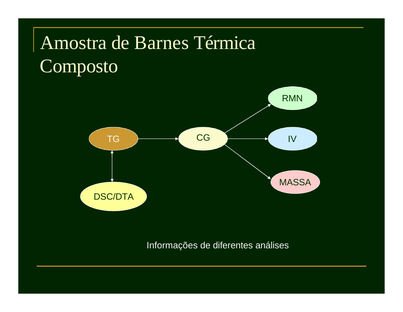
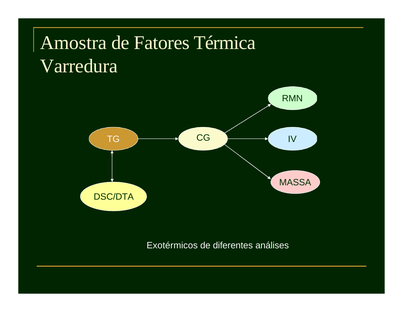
Barnes: Barnes -> Fatores
Composto: Composto -> Varredura
Informações: Informações -> Exotérmicos
